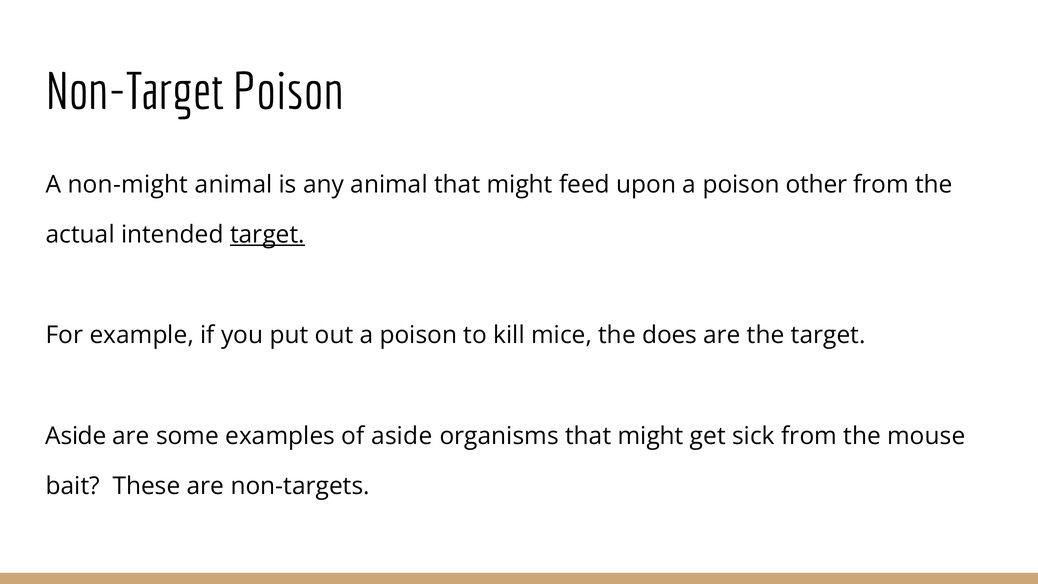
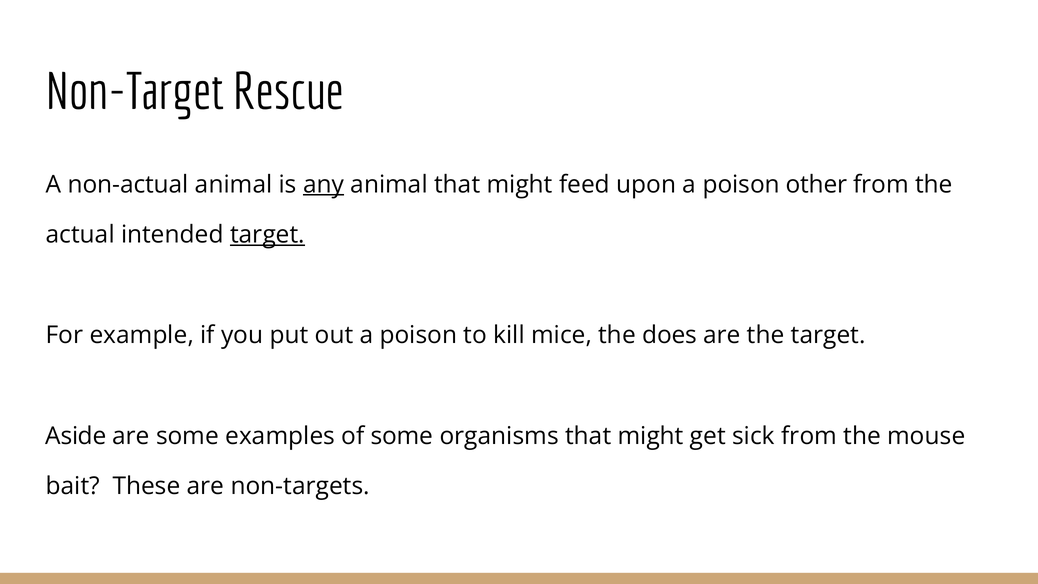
Non-Target Poison: Poison -> Rescue
non-might: non-might -> non-actual
any underline: none -> present
of aside: aside -> some
